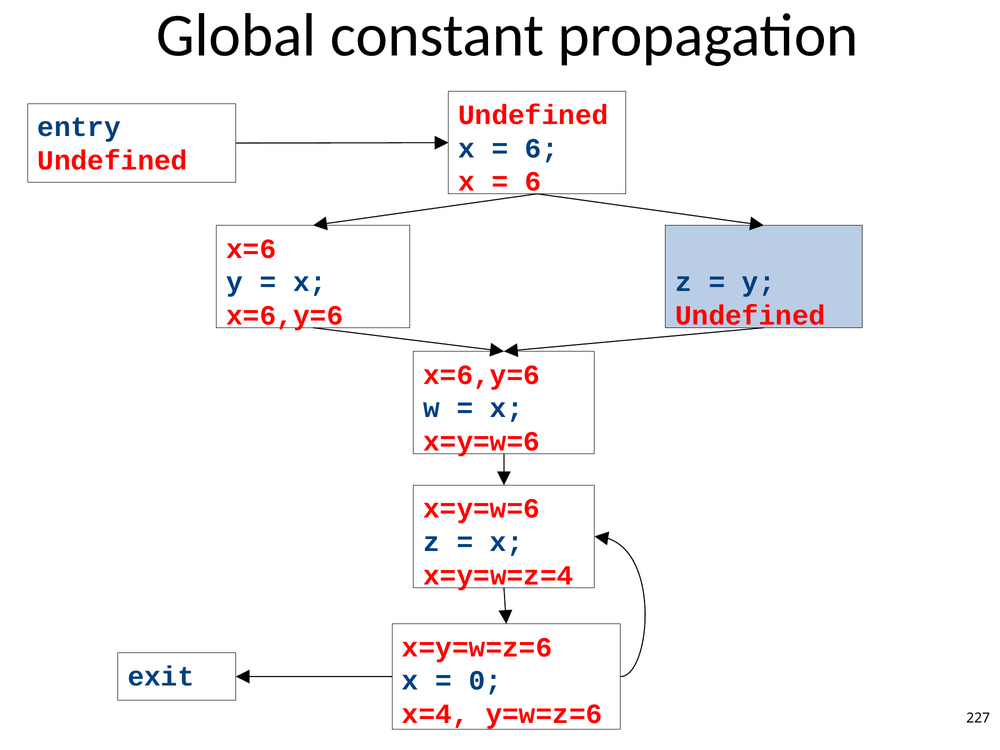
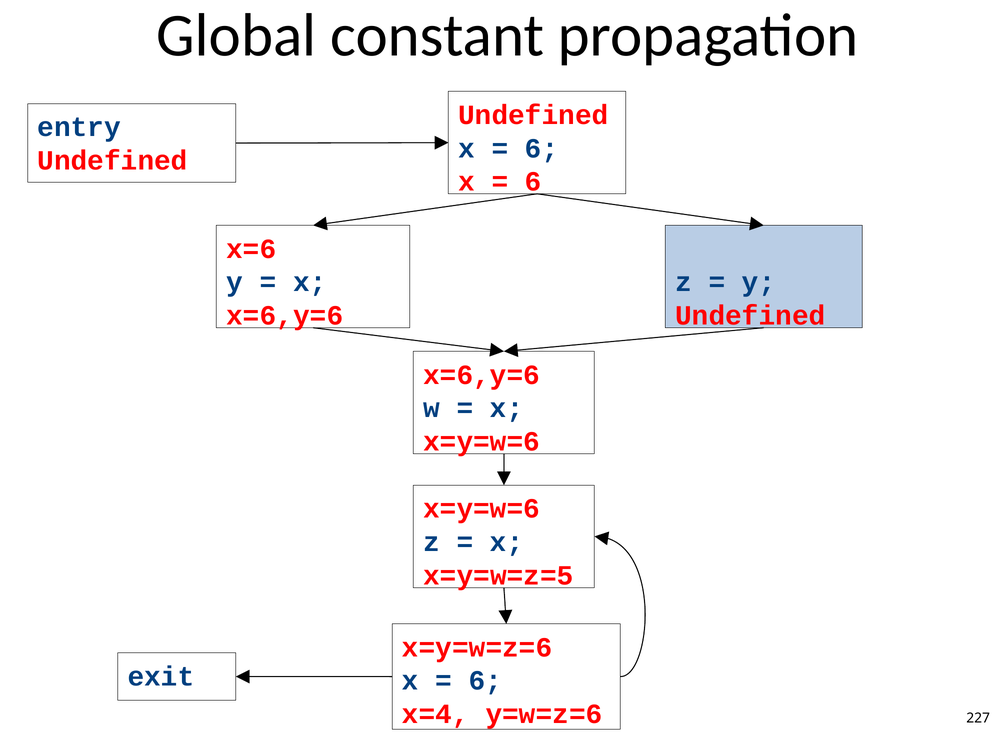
x=y=w=z=4: x=y=w=z=4 -> x=y=w=z=5
0 at (485, 681): 0 -> 6
